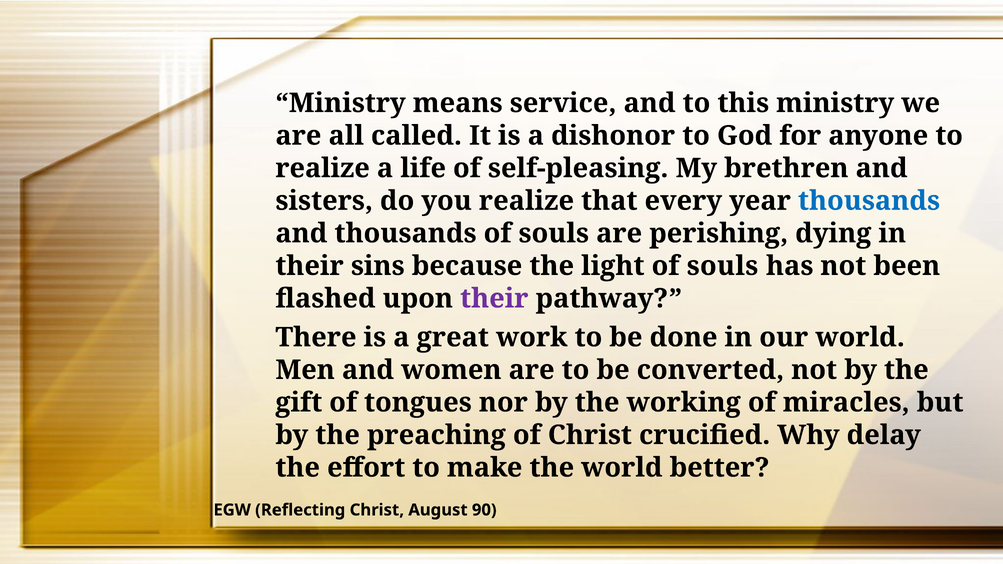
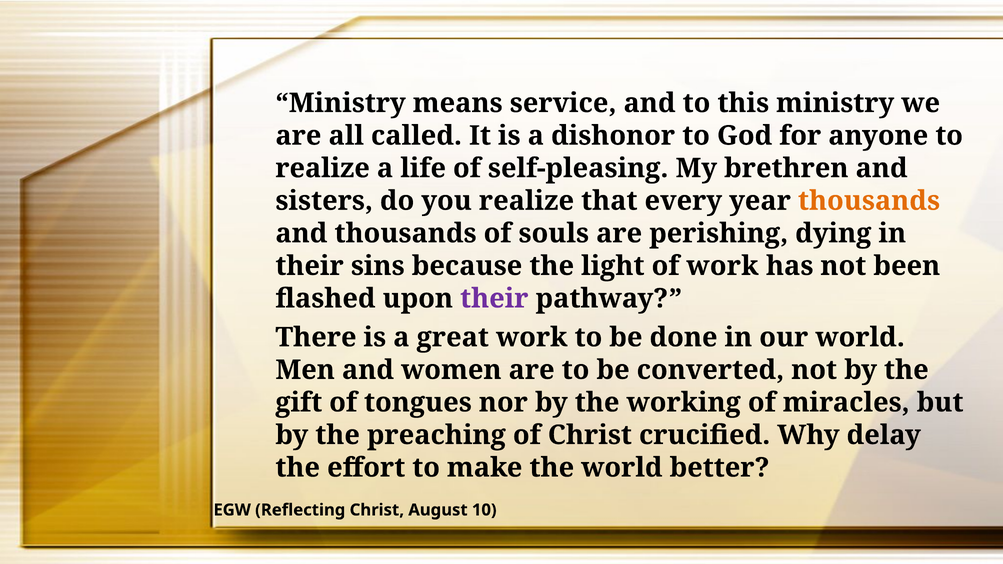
thousands at (869, 201) colour: blue -> orange
light of souls: souls -> work
90: 90 -> 10
